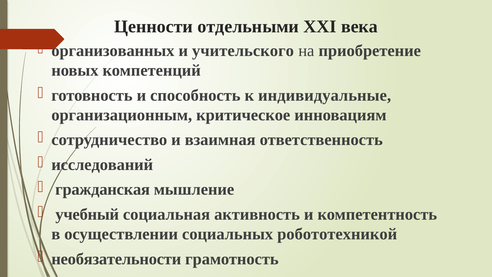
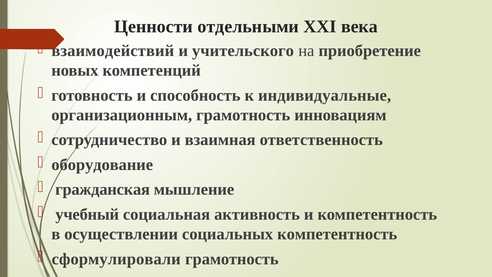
организованных: организованных -> взаимодействий
организационным критическое: критическое -> грамотность
исследований: исследований -> оборудование
социальных робототехникой: робототехникой -> компетентность
необязательности: необязательности -> сформулировали
